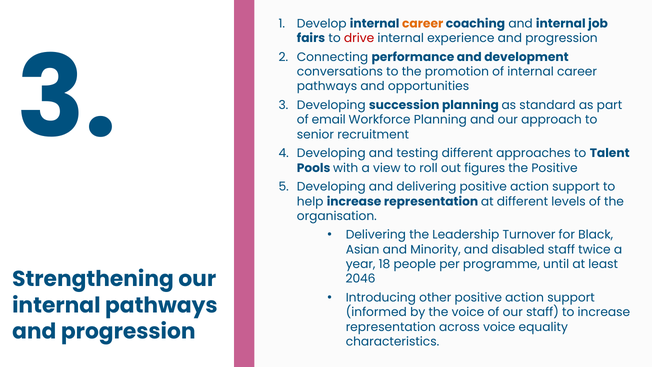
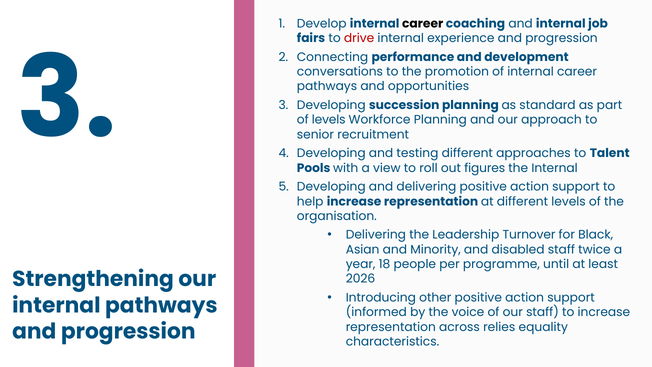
career at (423, 24) colour: orange -> black
of email: email -> levels
the Positive: Positive -> Internal
2046: 2046 -> 2026
across voice: voice -> relies
